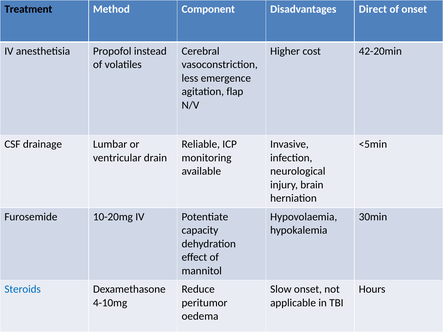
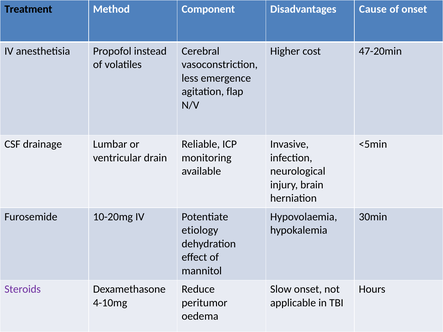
Direct: Direct -> Cause
42-20min: 42-20min -> 47-20min
capacity: capacity -> etiology
Steroids colour: blue -> purple
